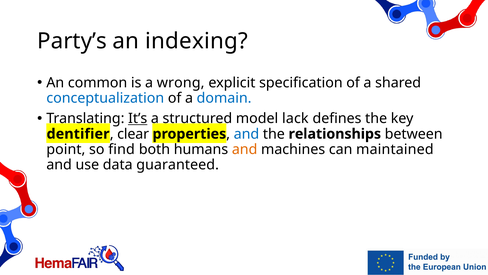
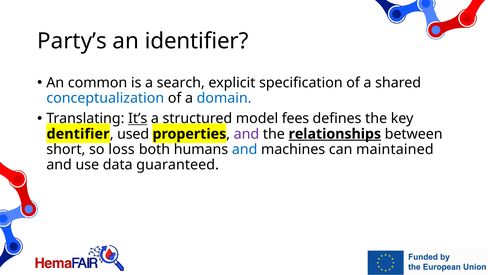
indexing: indexing -> identifier
wrong: wrong -> search
lack: lack -> fees
clear: clear -> used
and at (246, 134) colour: blue -> purple
relationships underline: none -> present
point: point -> short
find: find -> loss
and at (245, 149) colour: orange -> blue
